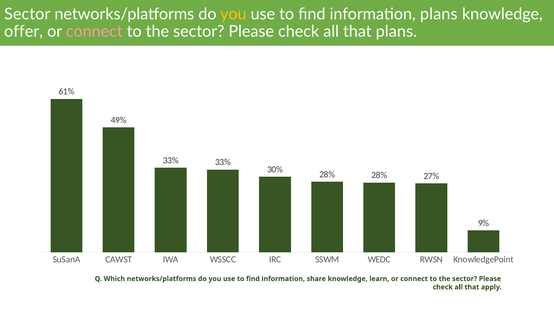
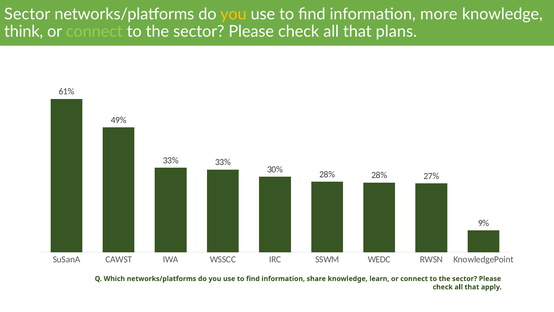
information plans: plans -> more
offer: offer -> think
connect at (94, 31) colour: pink -> light green
